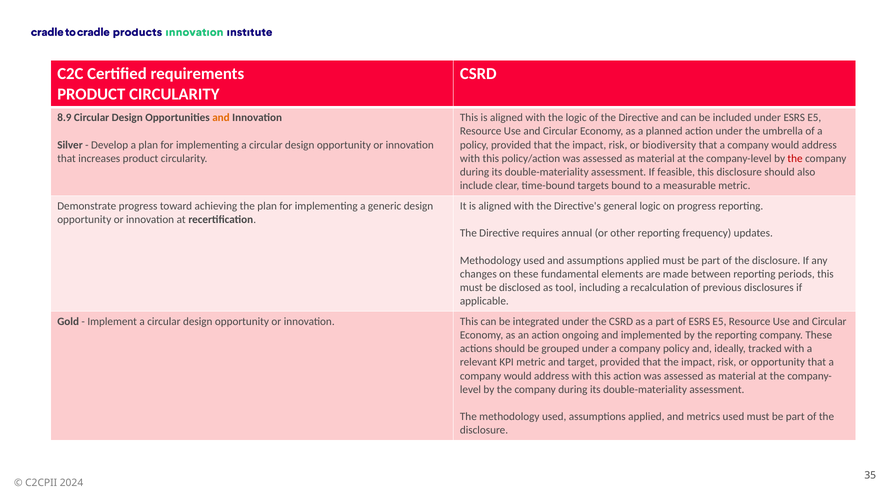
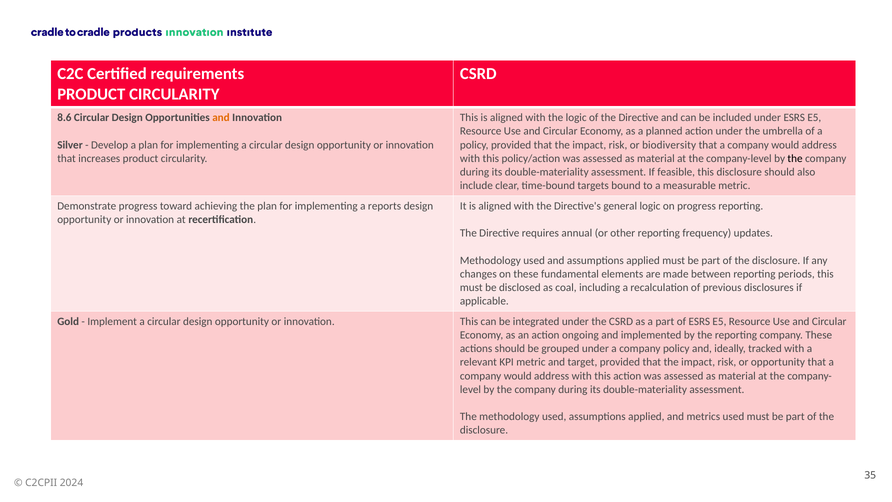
8.9: 8.9 -> 8.6
the at (795, 158) colour: red -> black
generic: generic -> reports
tool: tool -> coal
